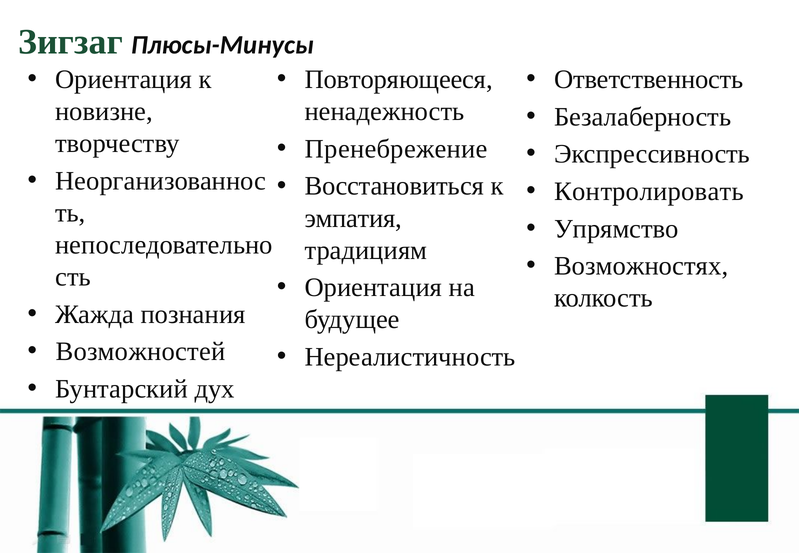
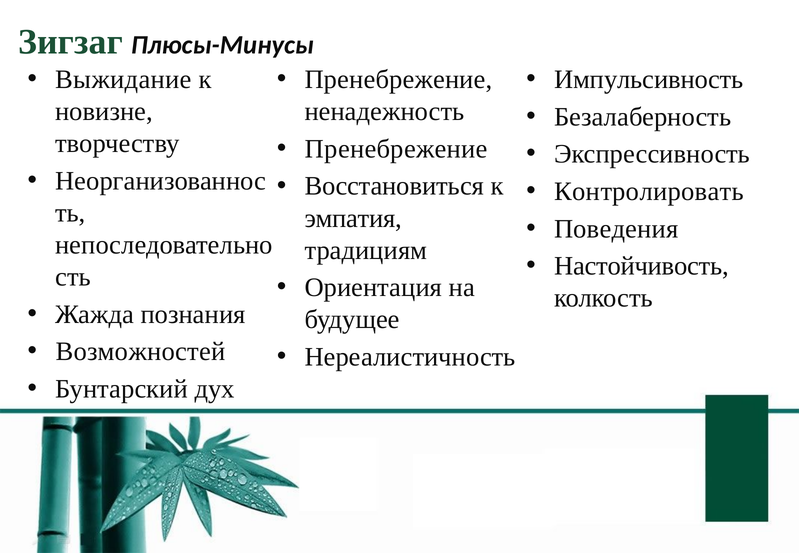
Ориентация at (124, 80): Ориентация -> Выжидание
Повторяющееся at (399, 80): Повторяющееся -> Пренебрежение
Ответственность: Ответственность -> Импульсивность
Упрямство: Упрямство -> Поведения
Возможностях: Возможностях -> Настойчивость
